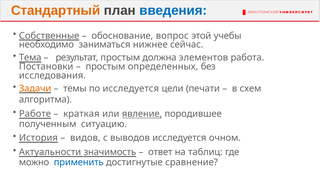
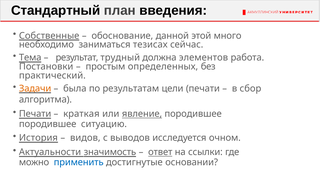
Стандартный colour: orange -> black
введения colour: blue -> black
вопрос: вопрос -> данной
учебы: учебы -> много
нижнее: нижнее -> тезисах
результат простым: простым -> трудный
исследования: исследования -> практический
темы: темы -> была
по исследуется: исследуется -> результатам
схем: схем -> сбор
Работе at (35, 114): Работе -> Печати
полученным at (48, 124): полученным -> породившее
ответ underline: none -> present
таблиц: таблиц -> ссылки
сравнение: сравнение -> основании
